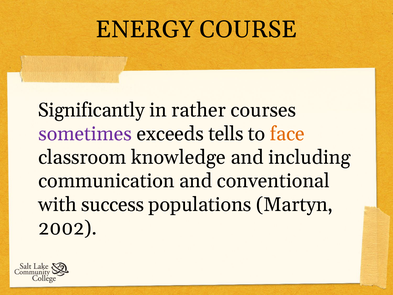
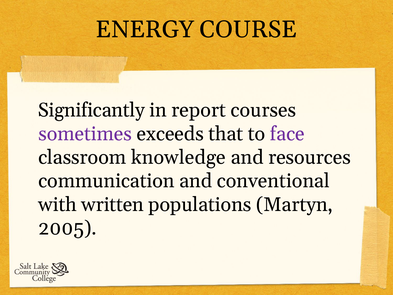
rather: rather -> report
tells: tells -> that
face colour: orange -> purple
including: including -> resources
success: success -> written
2002: 2002 -> 2005
